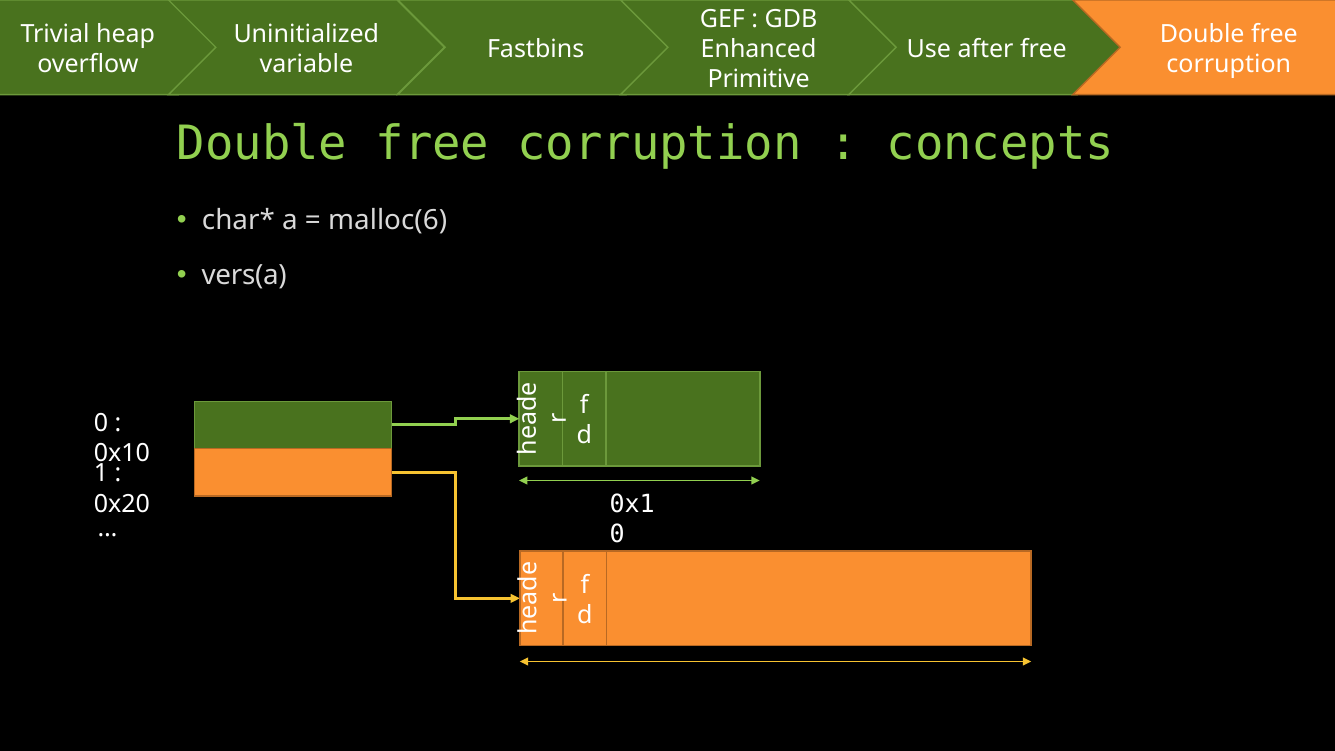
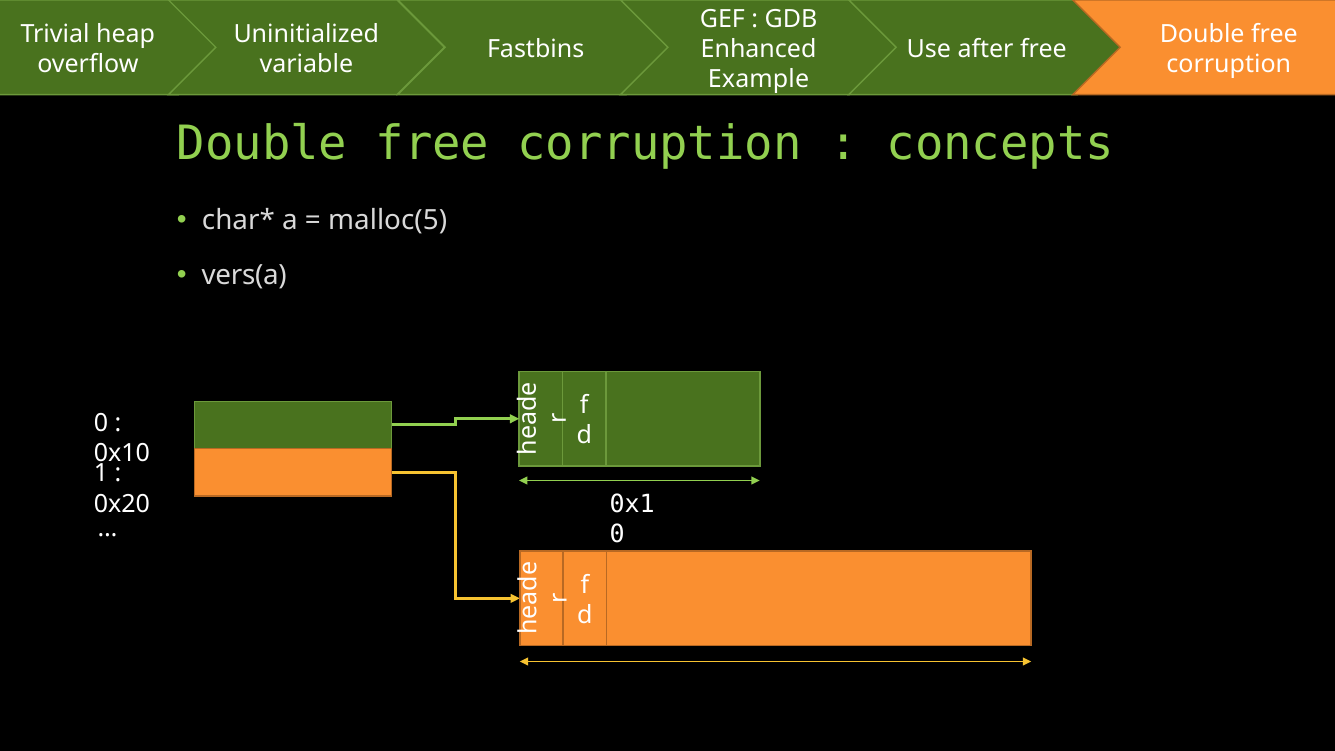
Primitive: Primitive -> Example
malloc(6: malloc(6 -> malloc(5
